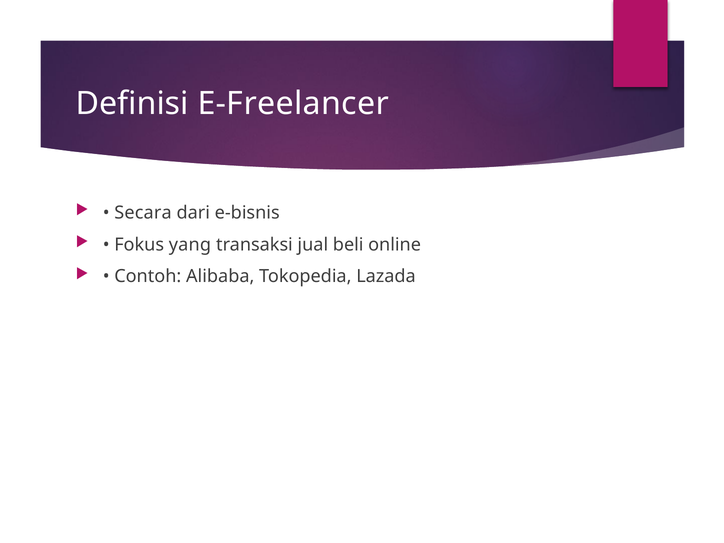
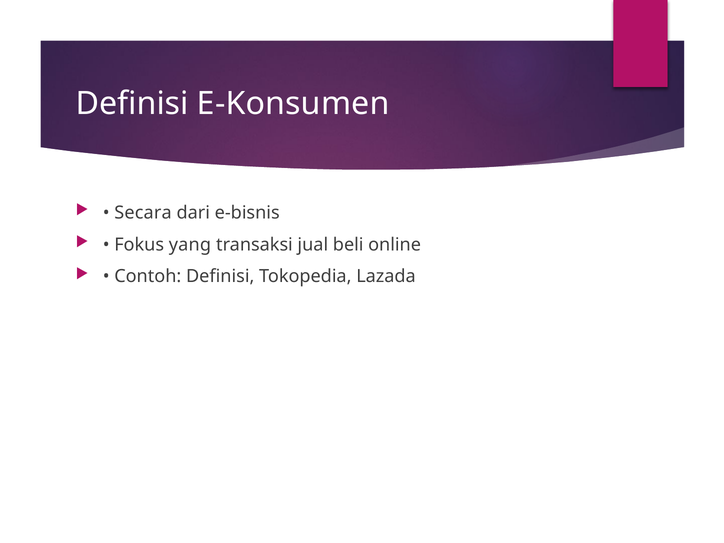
E-Freelancer: E-Freelancer -> E-Konsumen
Contoh Alibaba: Alibaba -> Definisi
